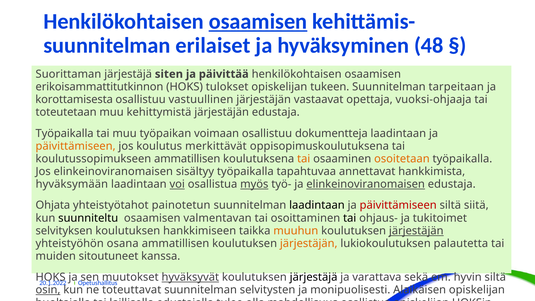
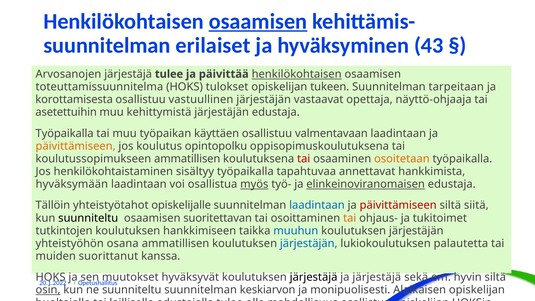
48: 48 -> 43
Suorittaman: Suorittaman -> Arvosanojen
järjestäjä siten: siten -> tulee
henkilökohtaisen at (297, 74) underline: none -> present
erikoisammattitutkinnon: erikoisammattitutkinnon -> toteuttamissuunnitelma
vuoksi-ohjaaja: vuoksi-ohjaaja -> näyttö-ohjaaja
toteutetaan: toteutetaan -> asetettuihin
voimaan: voimaan -> käyttäen
dokumentteja: dokumentteja -> valmentavaan
merkittävät: merkittävät -> opintopolku
tai at (304, 159) colour: orange -> red
Jos elinkeinoviranomaisen: elinkeinoviranomaisen -> henkilökohtaistaminen
voi underline: present -> none
Ohjata: Ohjata -> Tällöin
painotetun: painotetun -> opiskelijalle
laadintaan at (317, 205) colour: black -> blue
valmentavan: valmentavan -> suoritettavan
tai at (350, 218) colour: black -> orange
selvityksen: selvityksen -> tutkintojen
muuhun colour: orange -> blue
järjestäjän at (416, 231) underline: present -> none
järjestäjän at (309, 243) colour: orange -> blue
sitoutuneet: sitoutuneet -> suorittanut
hyväksyvät underline: present -> none
ja varattava: varattava -> järjestäjä
ne toteuttavat: toteuttavat -> suunniteltu
selvitysten: selvitysten -> keskiarvon
